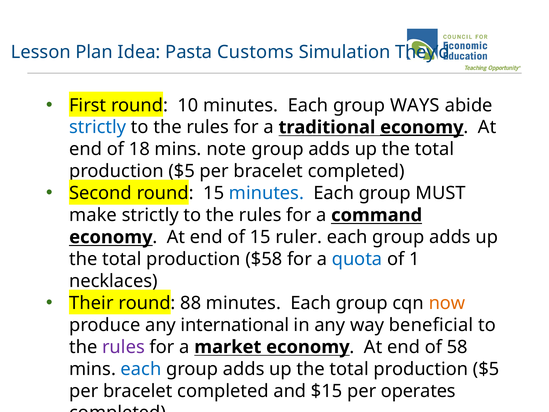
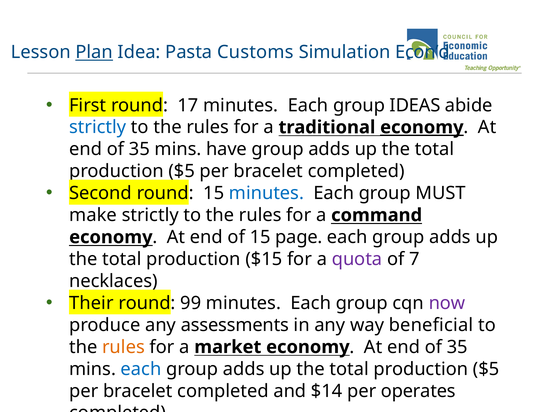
Plan underline: none -> present
They’d: They’d -> Econ’d
10: 10 -> 17
WAYS: WAYS -> IDEAS
18 at (139, 149): 18 -> 35
mins note: note -> have
15 ruler: ruler -> page
$58: $58 -> $15
quota colour: blue -> purple
1: 1 -> 7
88: 88 -> 99
now colour: orange -> purple
international: international -> assessments
rules at (123, 347) colour: purple -> orange
58 at (457, 347): 58 -> 35
$15: $15 -> $14
